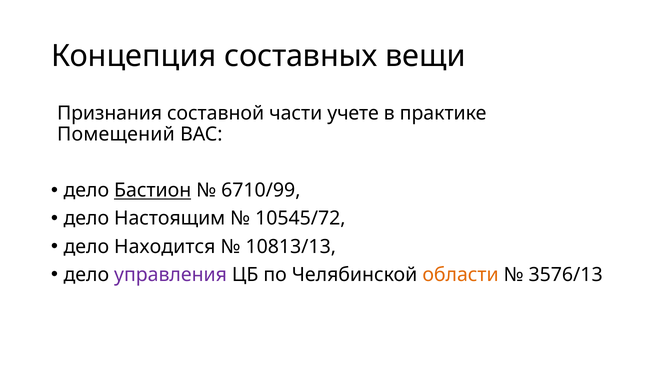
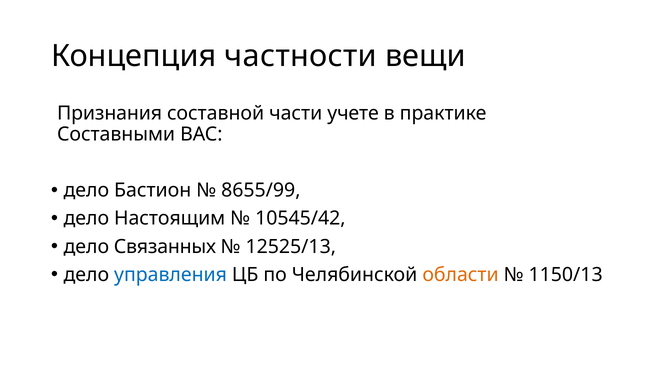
составных: составных -> частности
Помещений: Помещений -> Составными
Бастион underline: present -> none
6710/99: 6710/99 -> 8655/99
10545/72: 10545/72 -> 10545/42
Находится: Находится -> Связанных
10813/13: 10813/13 -> 12525/13
управления colour: purple -> blue
3576/13: 3576/13 -> 1150/13
